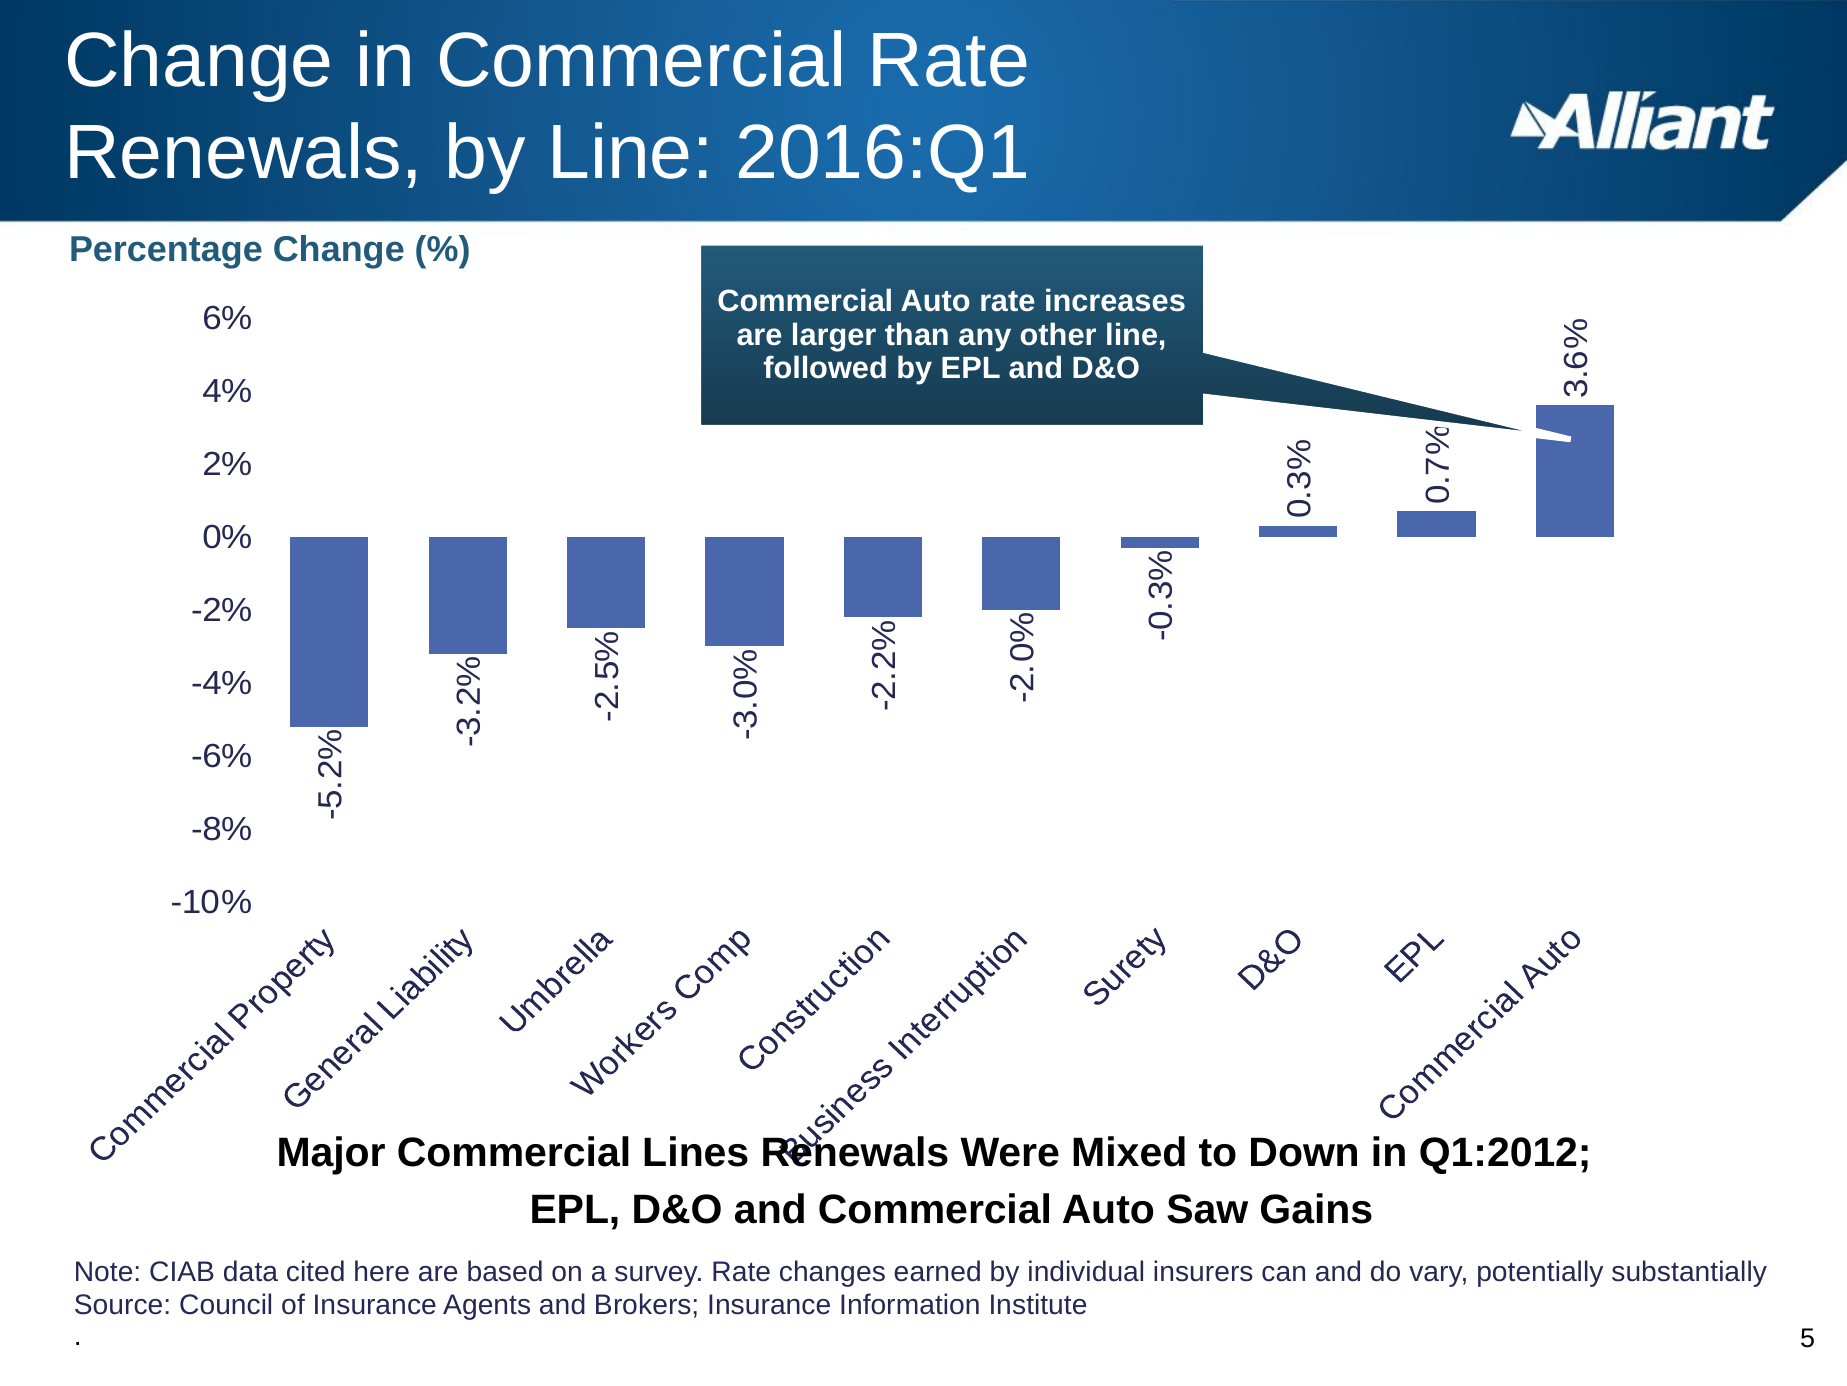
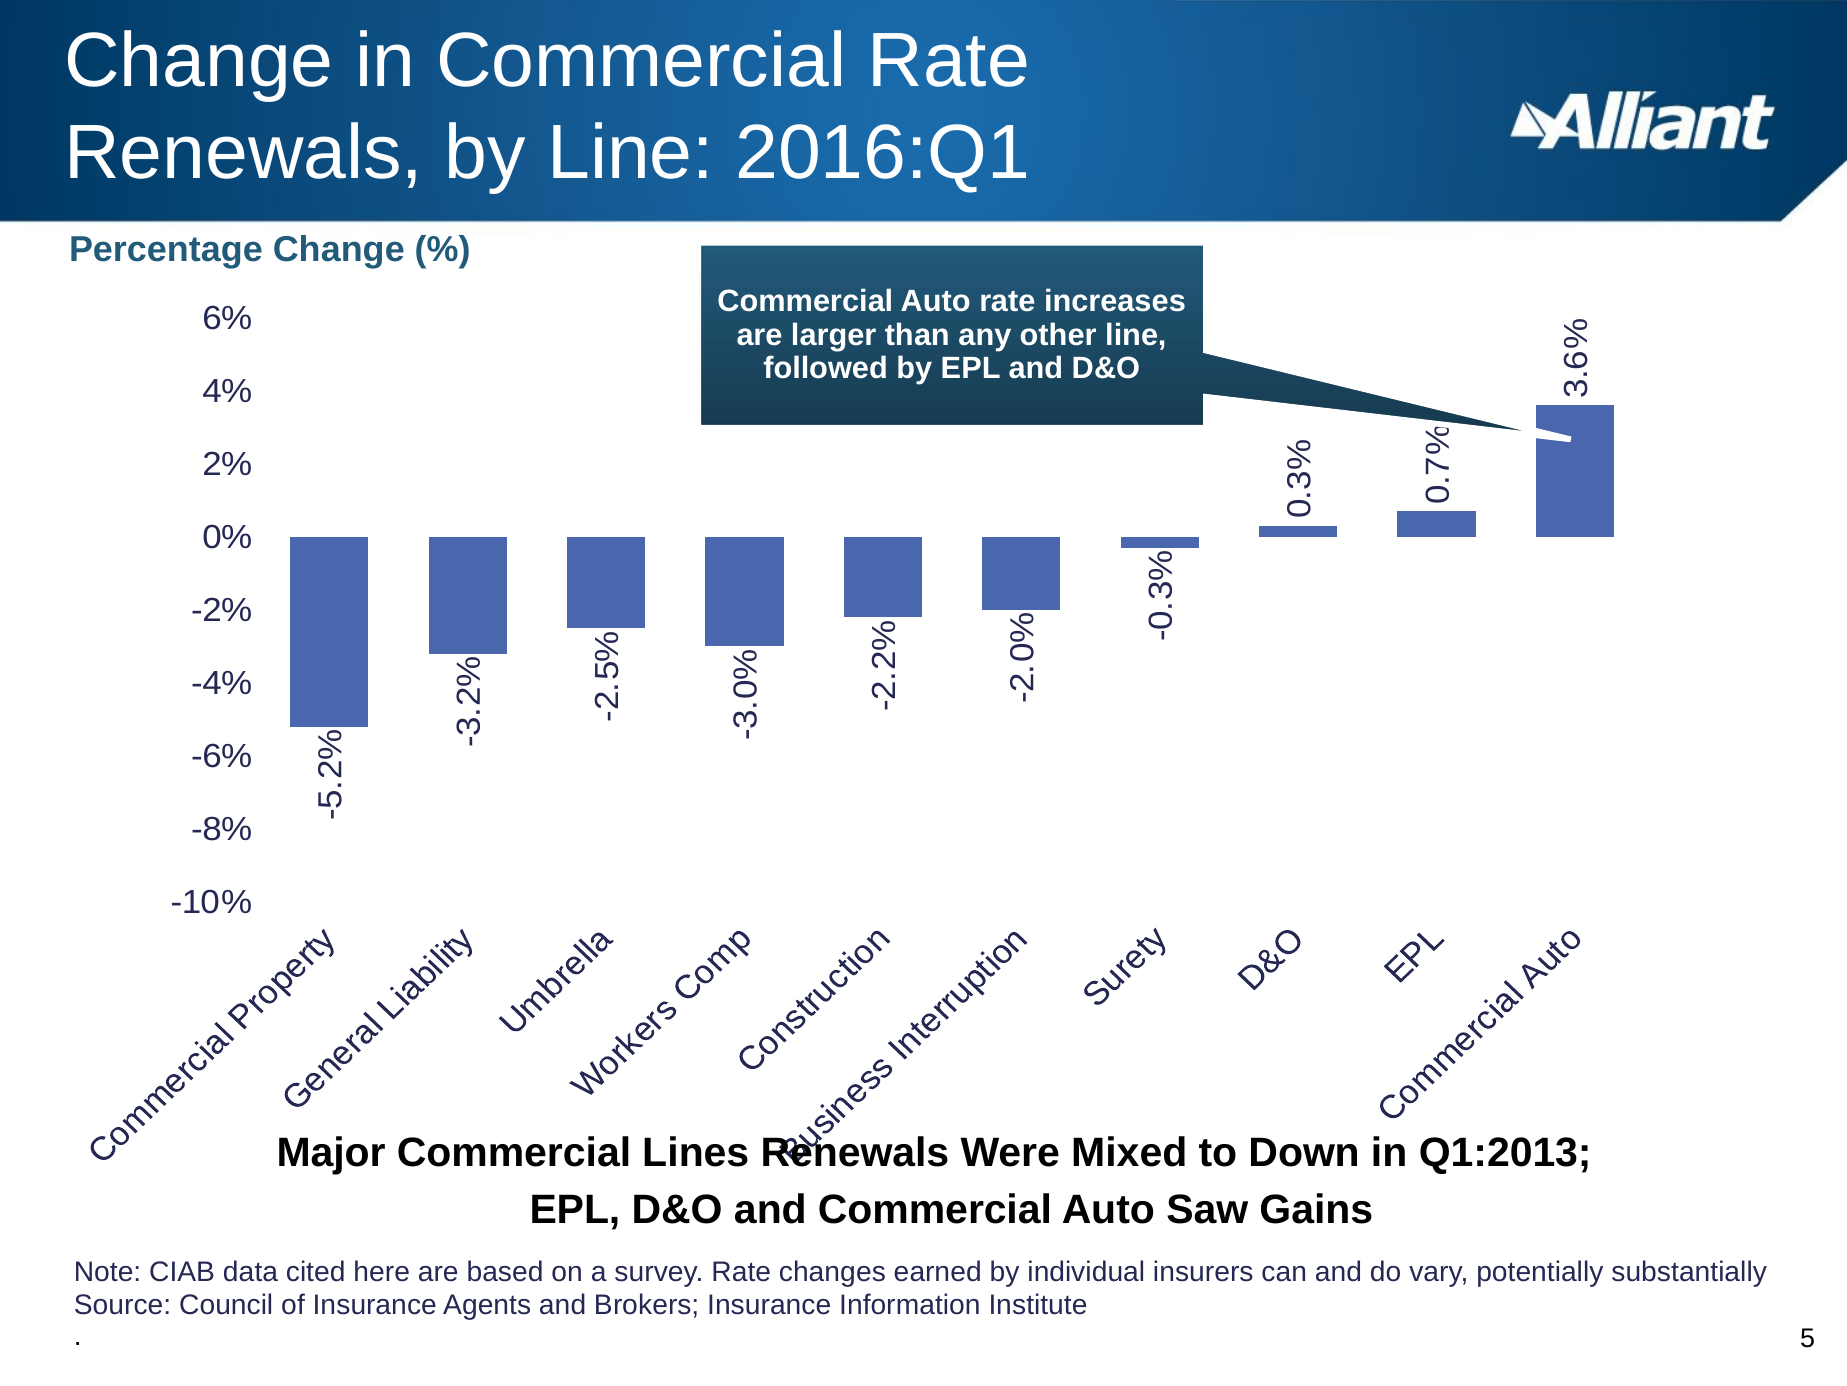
Q1:2012: Q1:2012 -> Q1:2013
